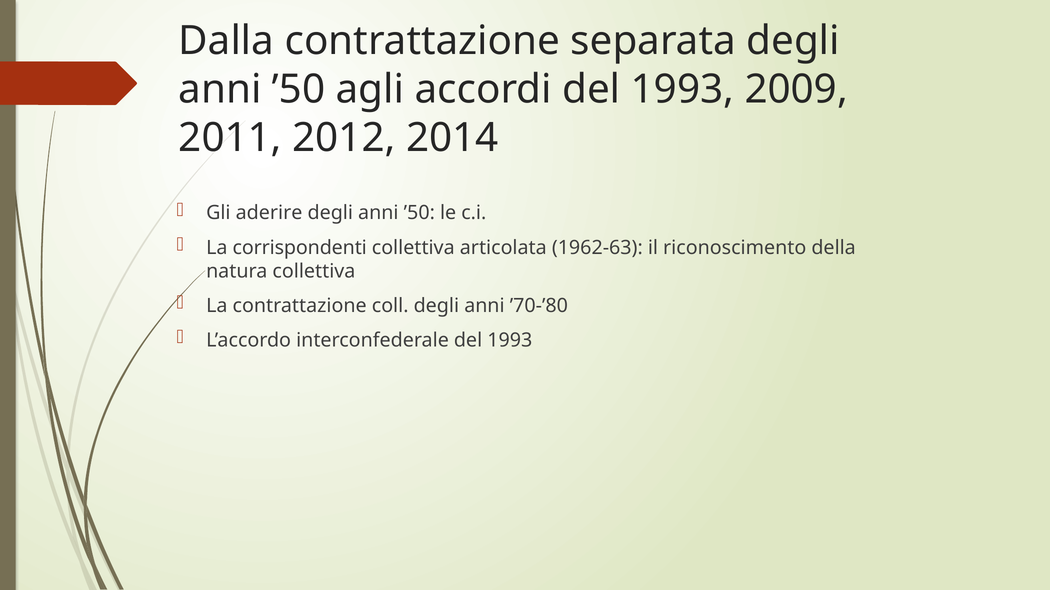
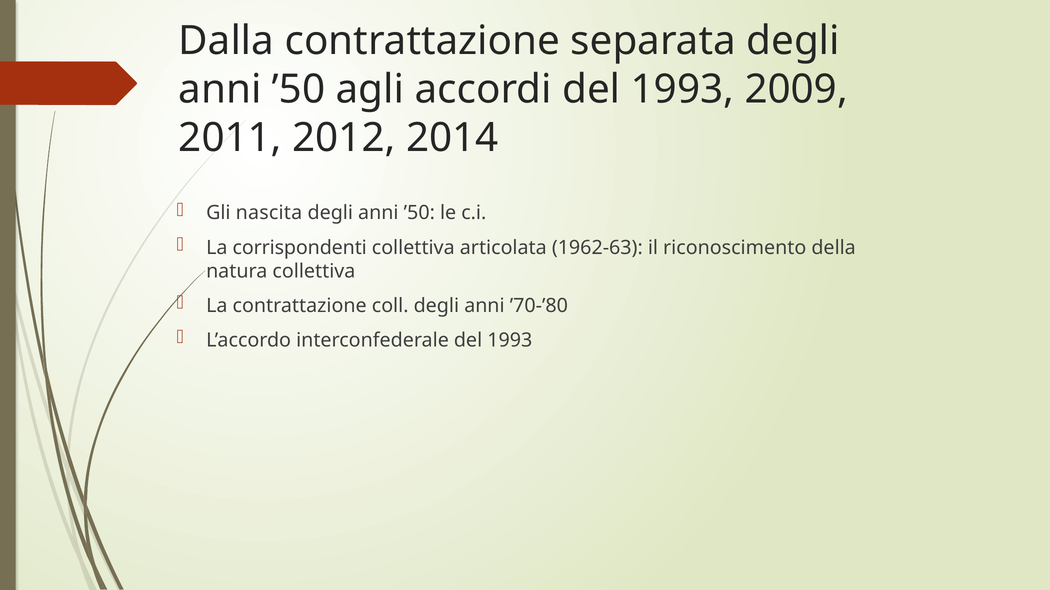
aderire: aderire -> nascita
